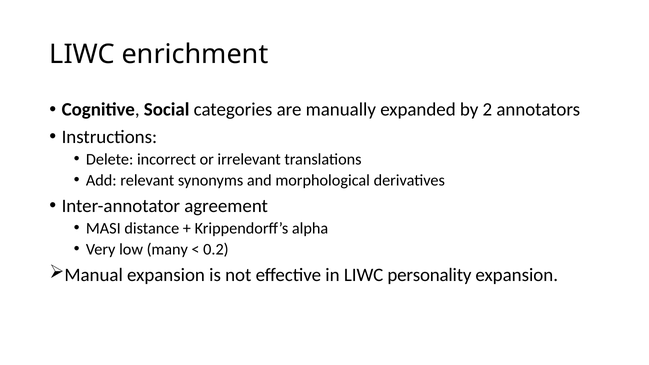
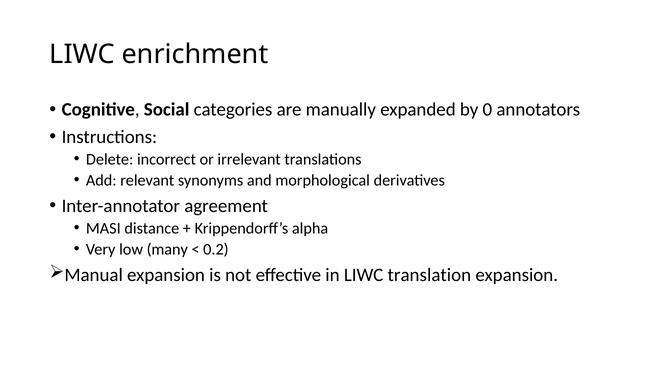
2: 2 -> 0
personality: personality -> translation
